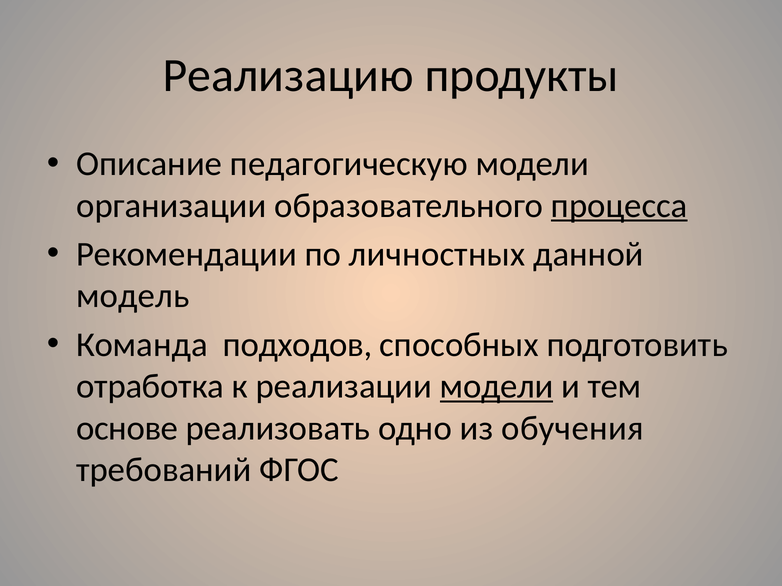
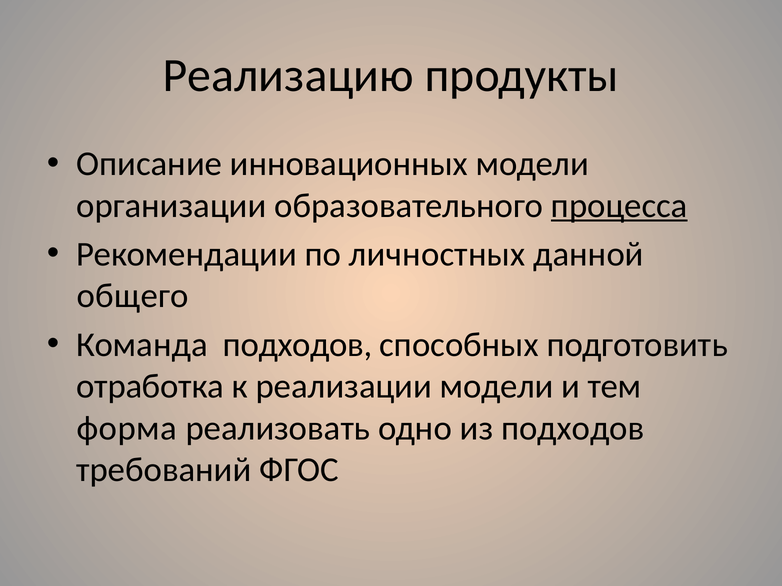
педагогическую: педагогическую -> инновационных
модель: модель -> общего
модели at (497, 387) underline: present -> none
основе: основе -> форма
из обучения: обучения -> подходов
